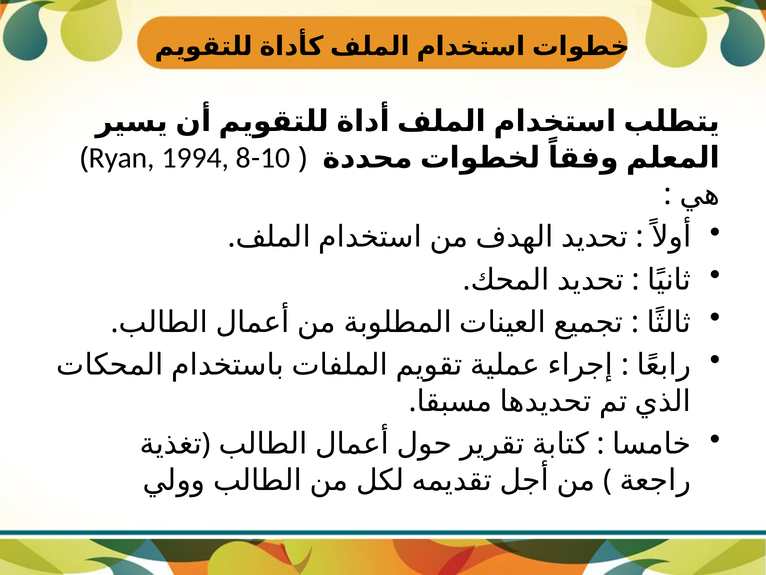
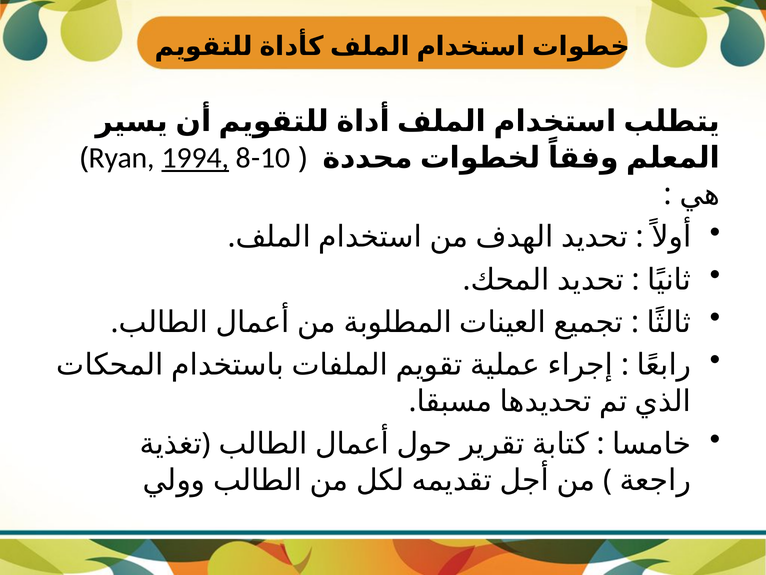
1994 underline: none -> present
